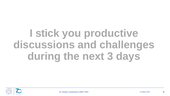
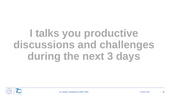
stick: stick -> talks
